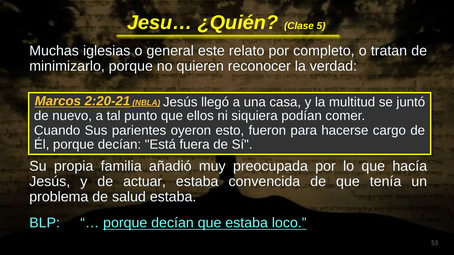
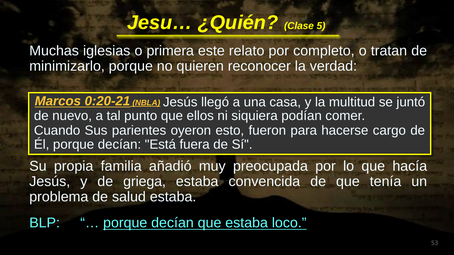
general: general -> primera
2:20-21: 2:20-21 -> 0:20-21
actuar: actuar -> griega
